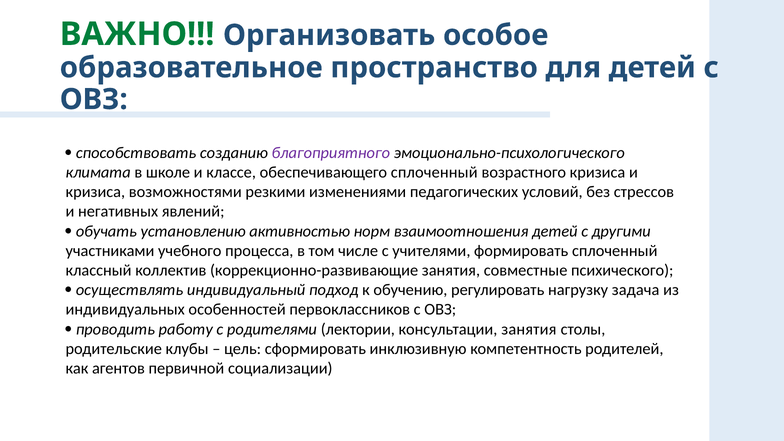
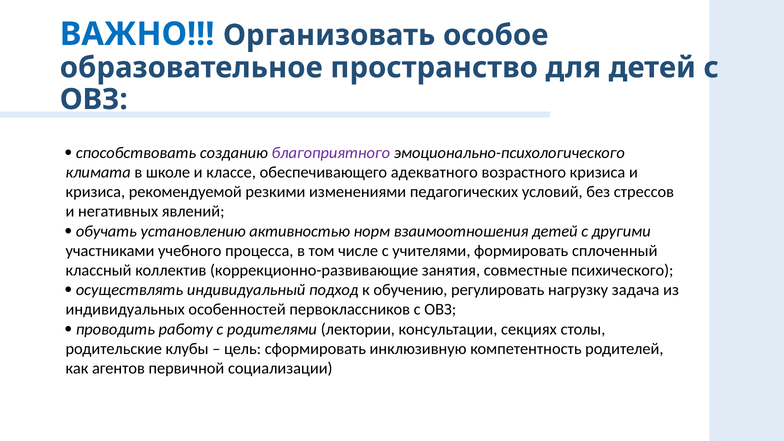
ВАЖНО colour: green -> blue
обеспечивающего сплоченный: сплоченный -> адекватного
возможностями: возможностями -> рекомендуемой
консультации занятия: занятия -> секциях
